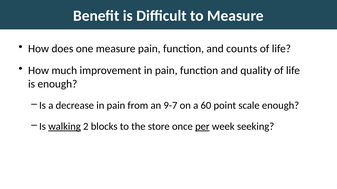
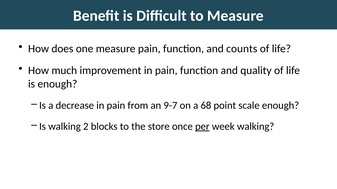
60: 60 -> 68
walking at (65, 127) underline: present -> none
week seeking: seeking -> walking
